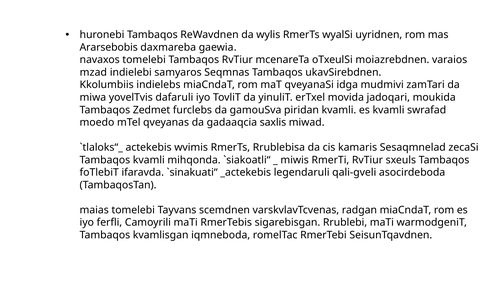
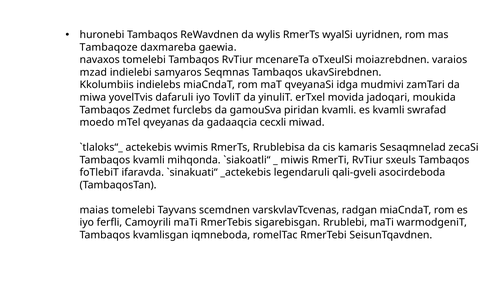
Ararsebobis: Ararsebobis -> Tambaqoze
saxlis: saxlis -> cecxli
